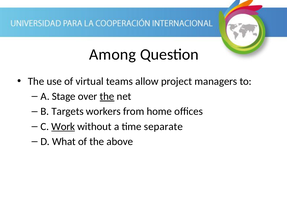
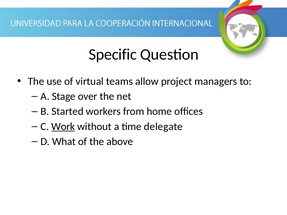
Among: Among -> Specific
the at (107, 96) underline: present -> none
Targets: Targets -> Started
separate: separate -> delegate
